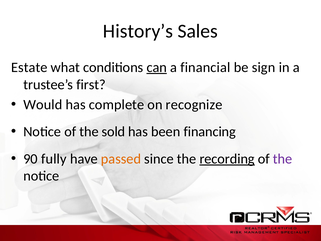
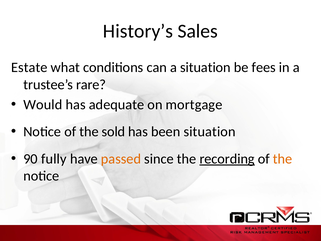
can underline: present -> none
a financial: financial -> situation
sign: sign -> fees
first: first -> rare
complete: complete -> adequate
recognize: recognize -> mortgage
been financing: financing -> situation
the at (283, 159) colour: purple -> orange
